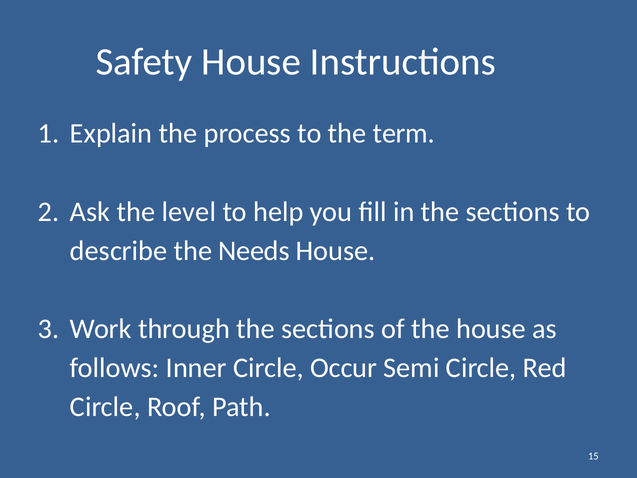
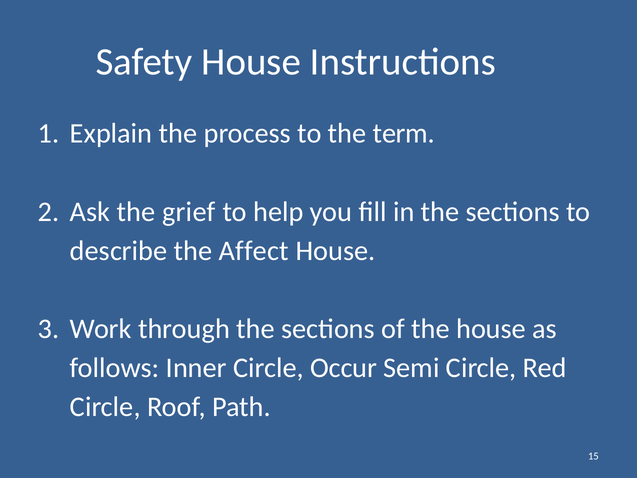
level: level -> grief
Needs: Needs -> Affect
